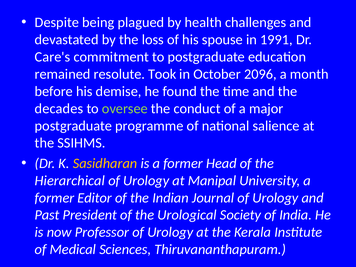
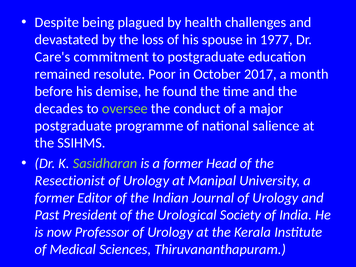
1991: 1991 -> 1977
Took: Took -> Poor
2096: 2096 -> 2017
Sasidharan colour: yellow -> light green
Hierarchical: Hierarchical -> Resectionist
